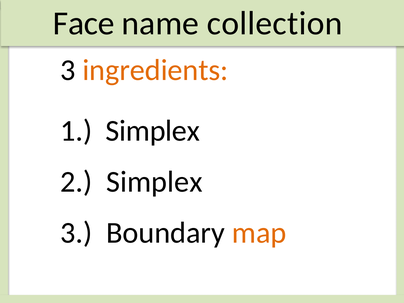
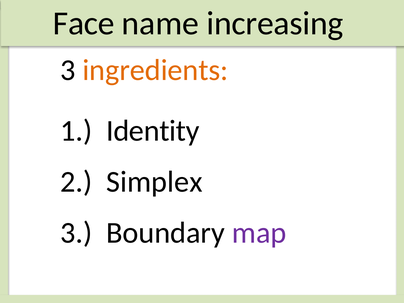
collection: collection -> increasing
1 Simplex: Simplex -> Identity
map colour: orange -> purple
